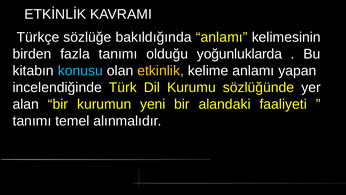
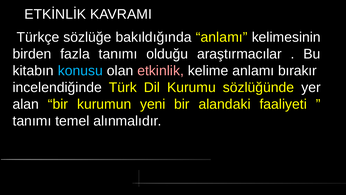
yoğunluklarda: yoğunluklarda -> araştırmacılar
etkinlik colour: yellow -> pink
yapan: yapan -> bırakır
